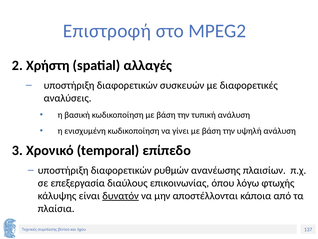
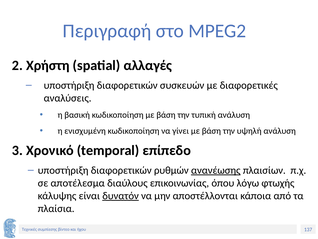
Επιστροφή: Επιστροφή -> Περιγραφή
ανανέωσης underline: none -> present
επεξεργασία: επεξεργασία -> αποτέλεσμα
